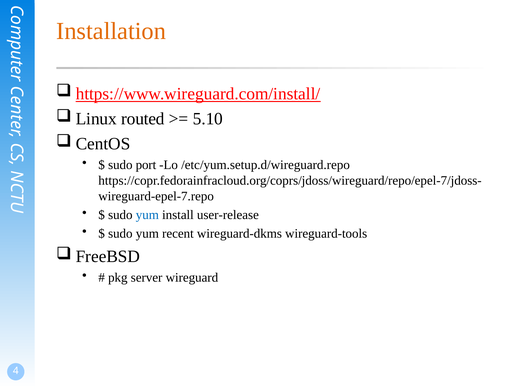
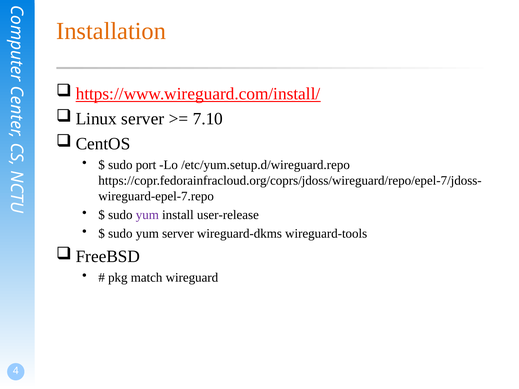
routed at (143, 119): routed -> server
5.10: 5.10 -> 7.10
yum at (147, 215) colour: blue -> purple
yum recent: recent -> server
server: server -> match
